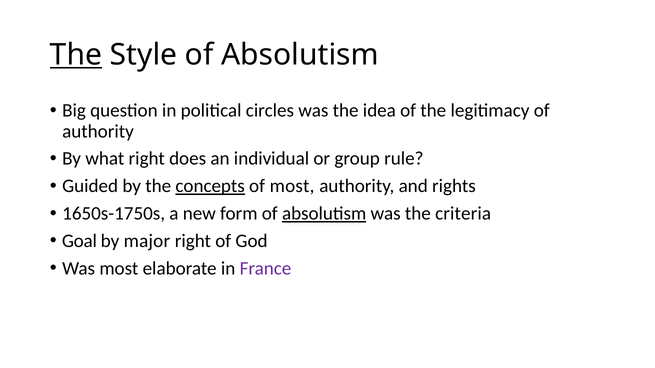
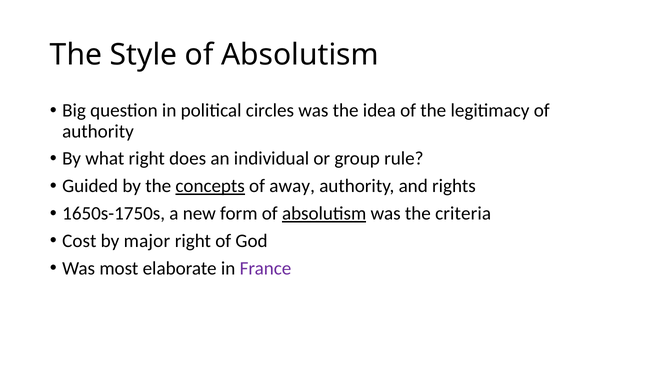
The at (76, 55) underline: present -> none
of most: most -> away
Goal: Goal -> Cost
